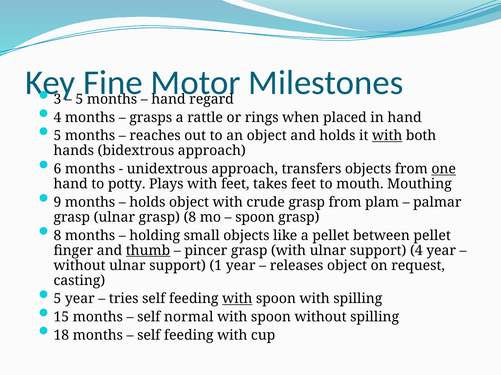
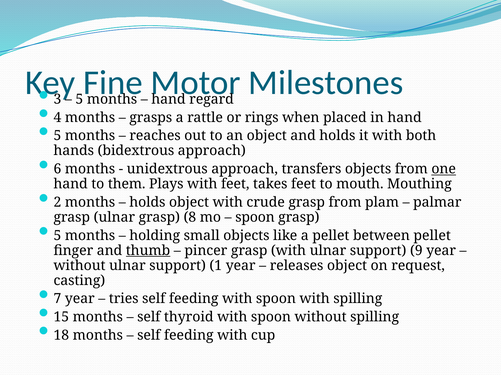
with at (387, 136) underline: present -> none
potty: potty -> them
9: 9 -> 2
8 at (57, 236): 8 -> 5
support 4: 4 -> 9
5 at (57, 299): 5 -> 7
with at (237, 299) underline: present -> none
normal: normal -> thyroid
